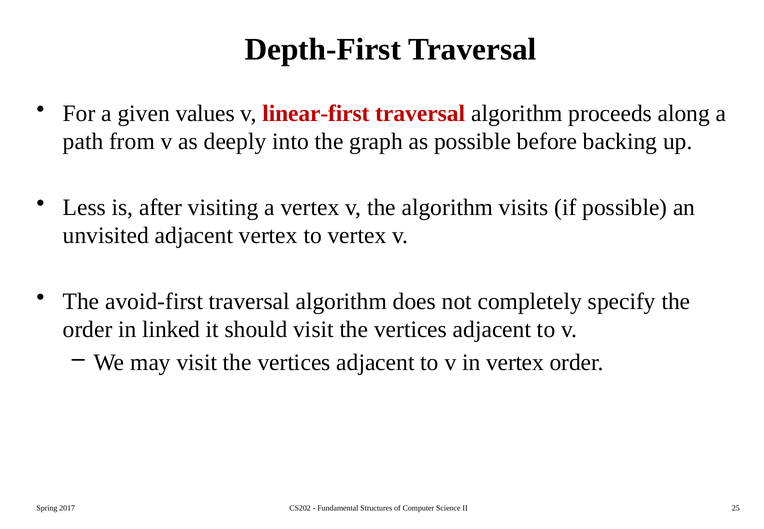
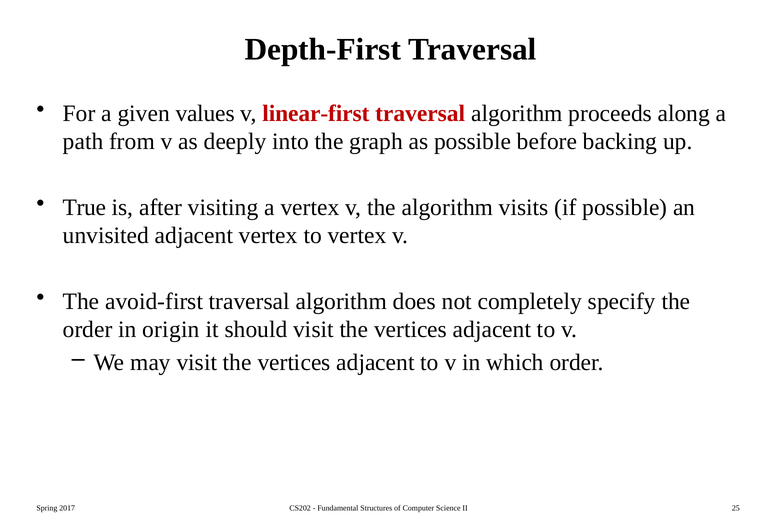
Less: Less -> True
linked: linked -> origin
in vertex: vertex -> which
